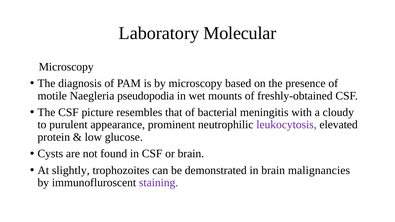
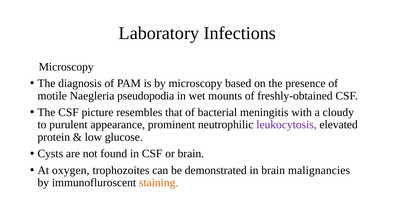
Molecular: Molecular -> Infections
slightly: slightly -> oxygen
staining colour: purple -> orange
